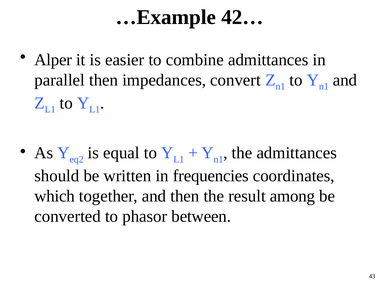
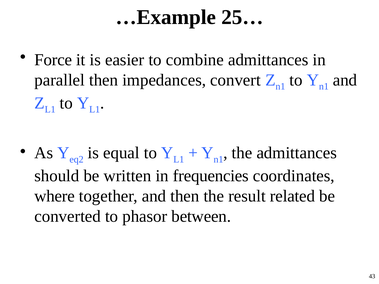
42…: 42… -> 25…
Alper: Alper -> Force
which: which -> where
among: among -> related
